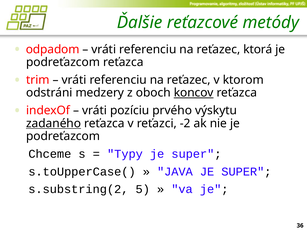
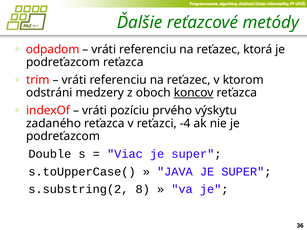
zadaného underline: present -> none
-2: -2 -> -4
Chceme: Chceme -> Double
Typy: Typy -> Viac
5: 5 -> 8
